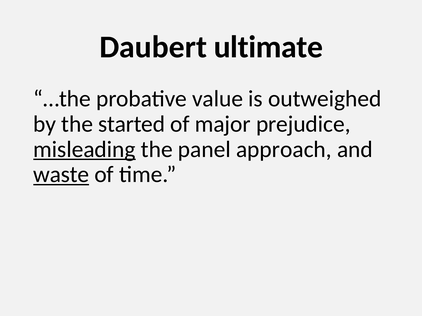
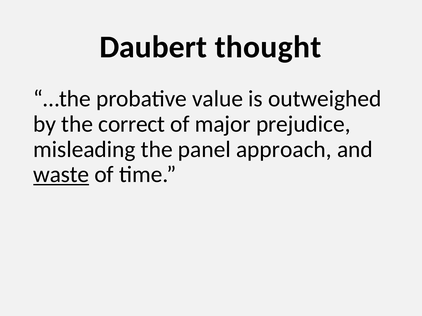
ultimate: ultimate -> thought
started: started -> correct
misleading underline: present -> none
